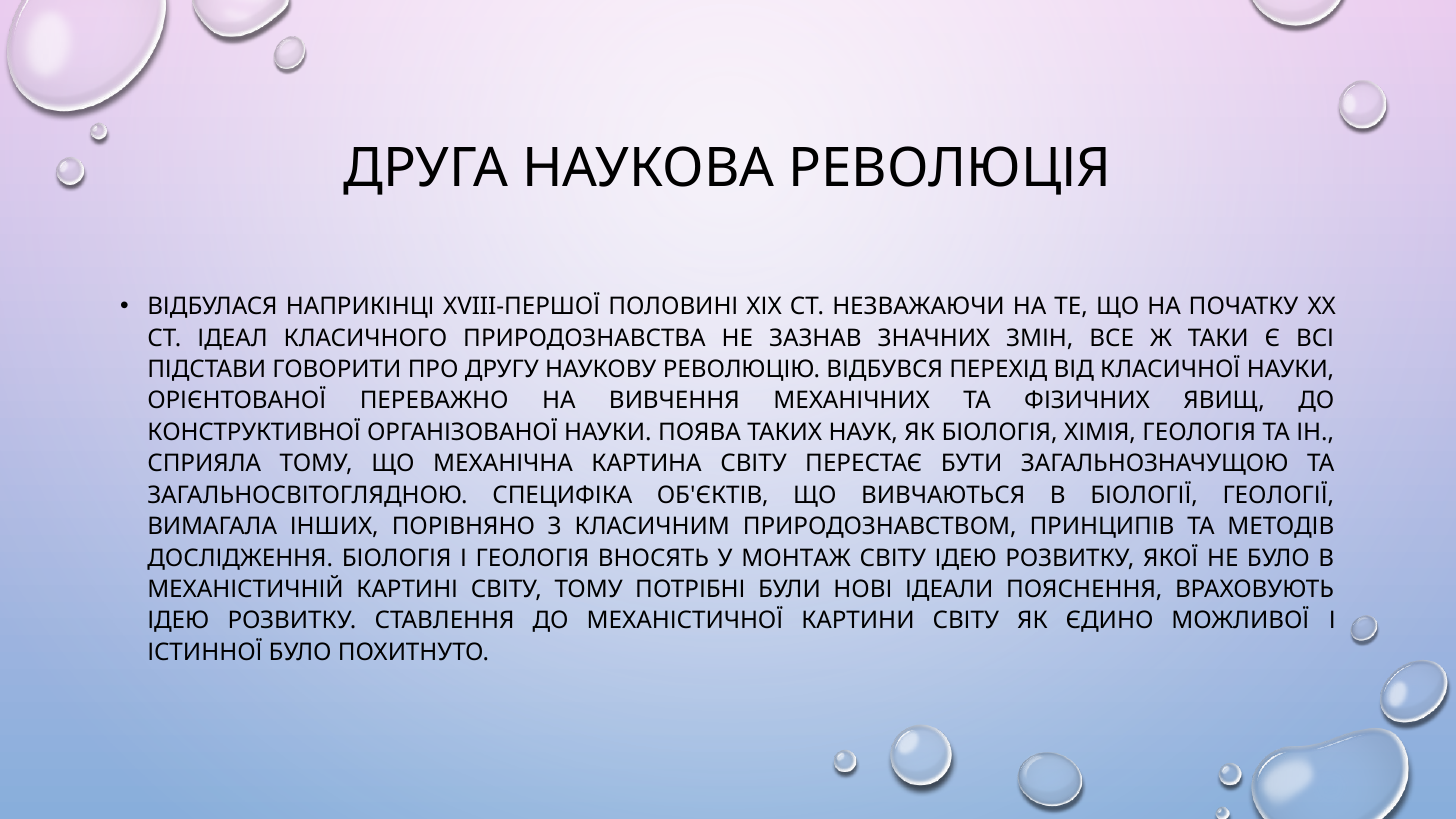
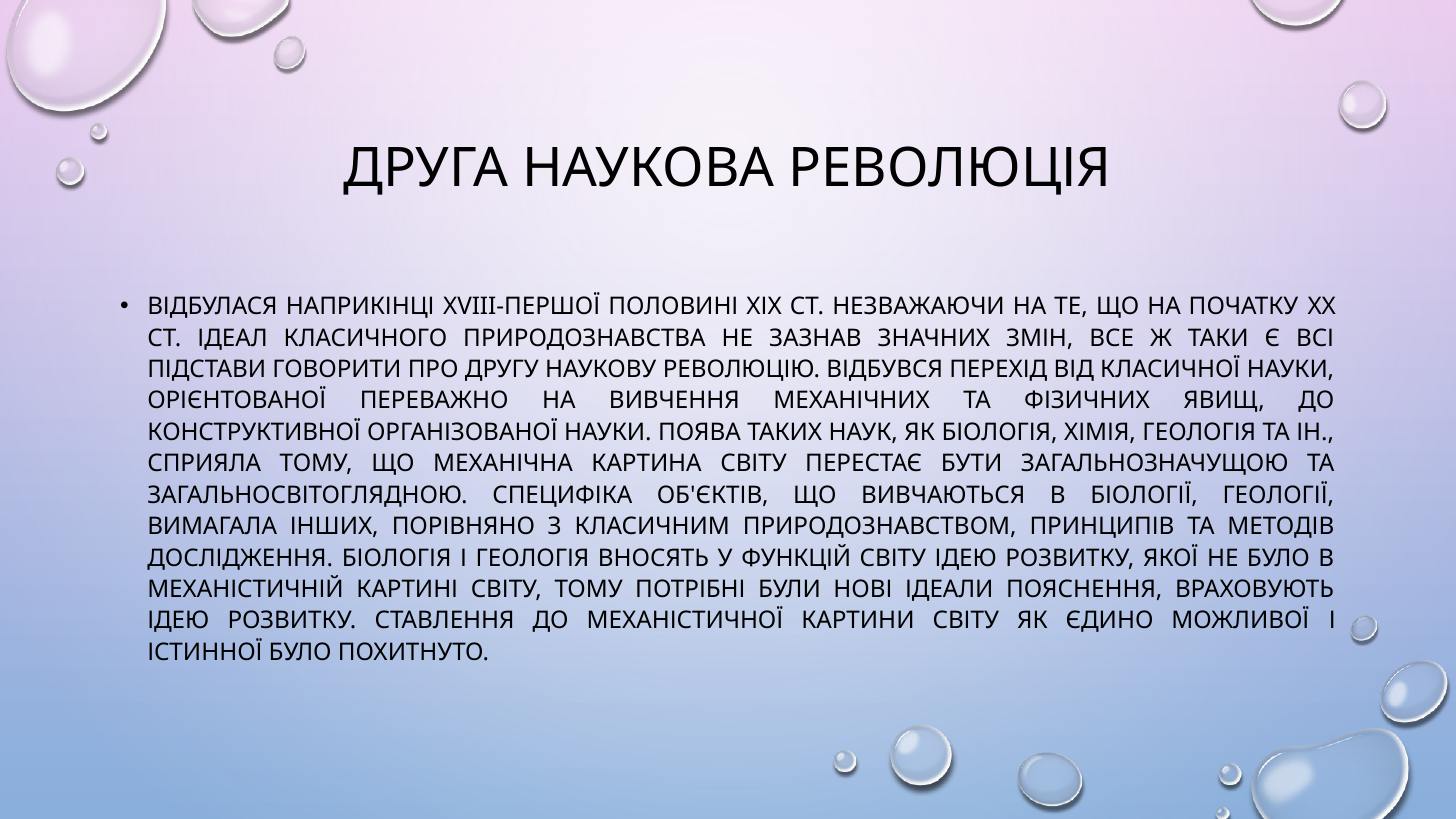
МОНТАЖ: МОНТАЖ -> ФУНКЦІЙ
